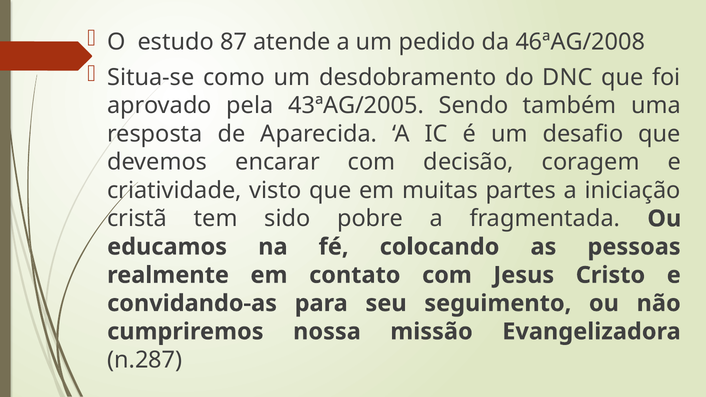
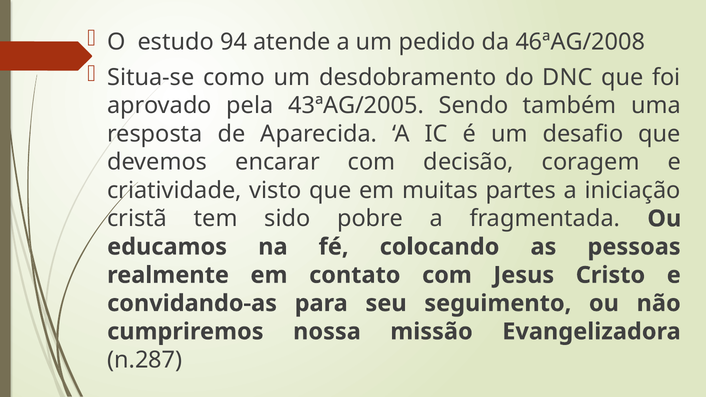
87: 87 -> 94
